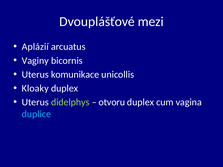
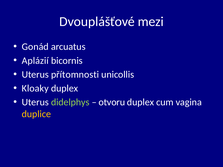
Aplázií: Aplázií -> Gonád
Vaginy: Vaginy -> Aplázií
komunikace: komunikace -> přítomnosti
duplice colour: light blue -> yellow
